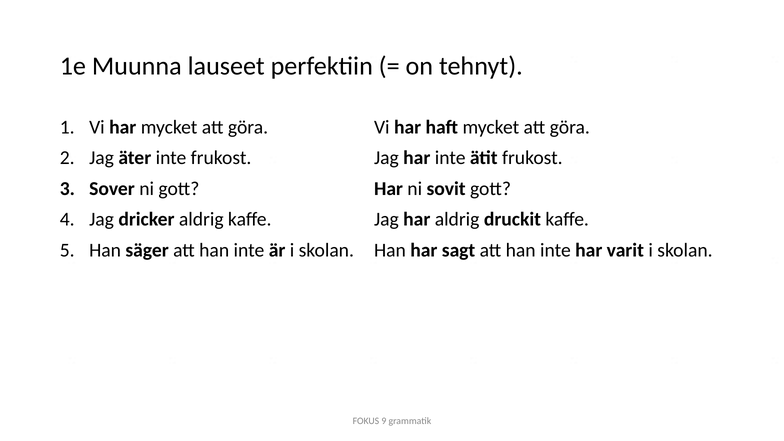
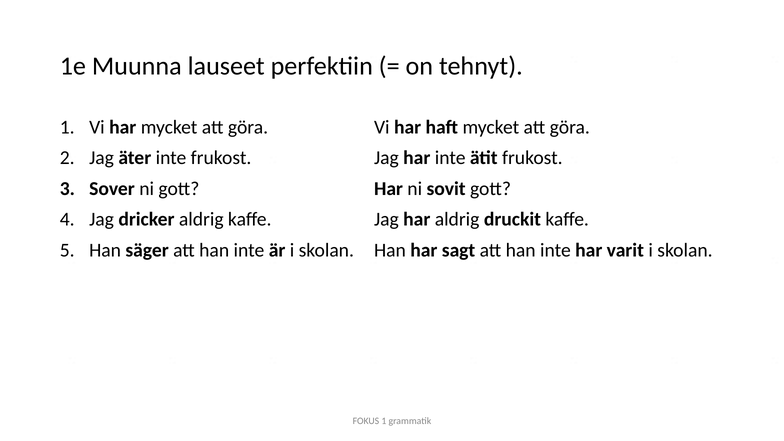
FOKUS 9: 9 -> 1
